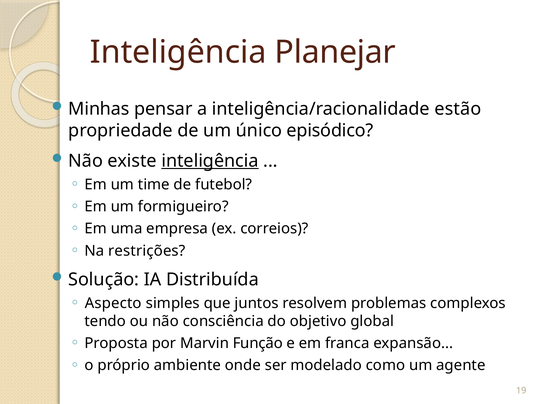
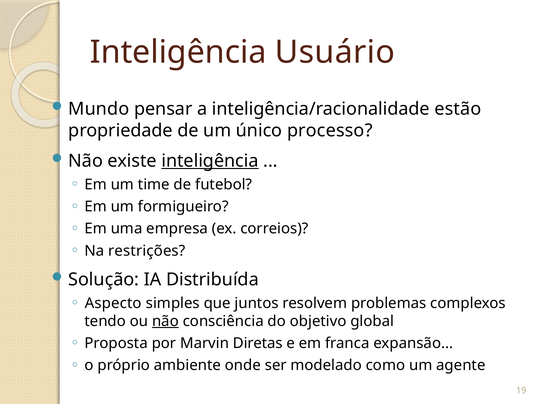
Planejar: Planejar -> Usuário
Minhas: Minhas -> Mundo
episódico: episódico -> processo
não at (165, 321) underline: none -> present
Função: Função -> Diretas
